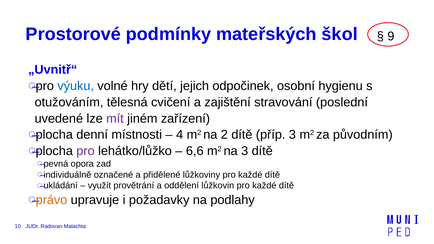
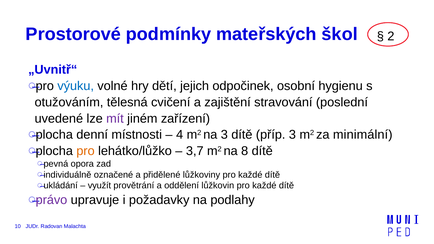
9: 9 -> 2
na 2: 2 -> 3
původním: původním -> minimální
pro at (86, 151) colour: purple -> orange
6,6: 6,6 -> 3,7
na 3: 3 -> 8
právo colour: orange -> purple
